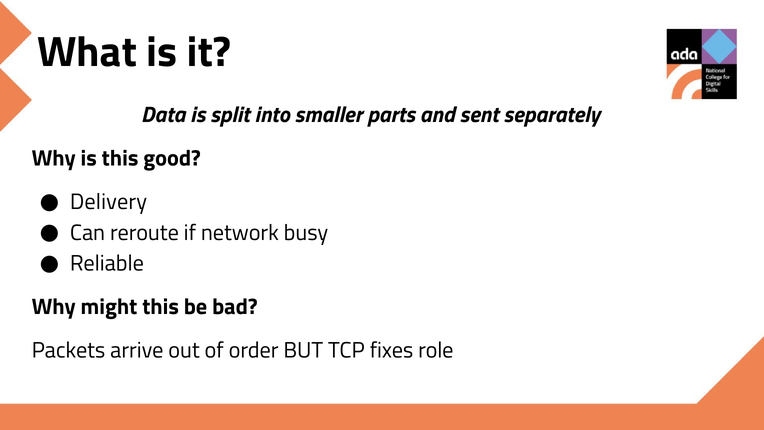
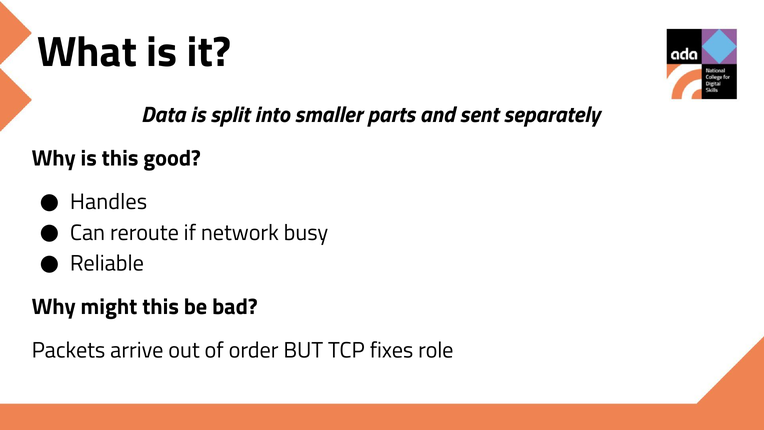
Delivery: Delivery -> Handles
